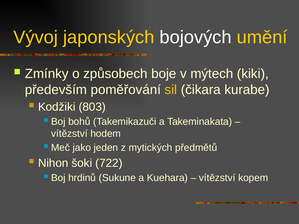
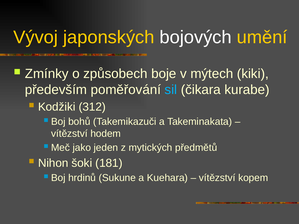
sil colour: yellow -> light blue
803: 803 -> 312
722: 722 -> 181
